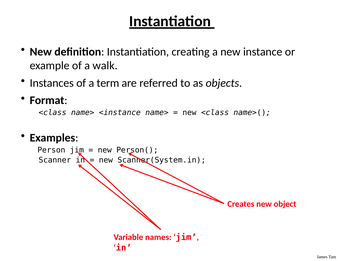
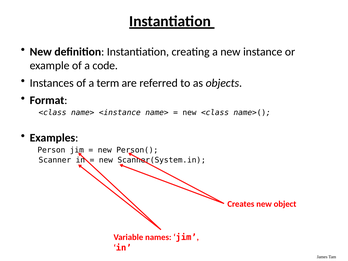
walk: walk -> code
